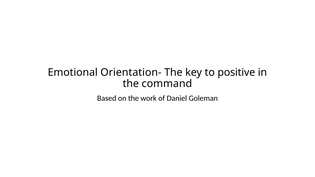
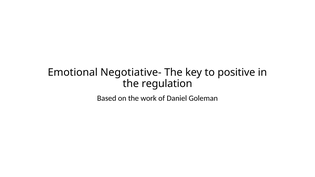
Orientation-: Orientation- -> Negotiative-
command: command -> regulation
